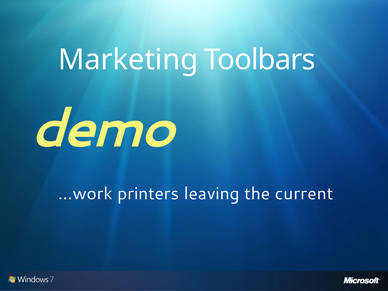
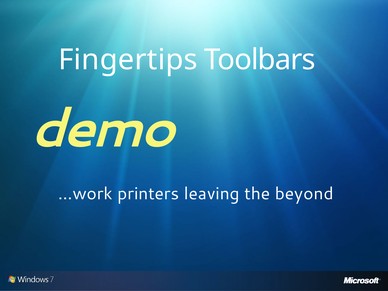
Marketing: Marketing -> Fingertips
current: current -> beyond
